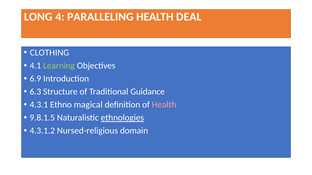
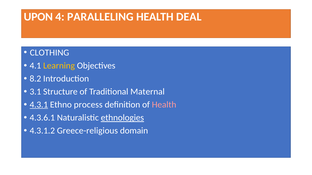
LONG: LONG -> UPON
Learning colour: light green -> yellow
6.9: 6.9 -> 8.2
6.3: 6.3 -> 3.1
Guidance: Guidance -> Maternal
4.3.1 underline: none -> present
magical: magical -> process
9.8.1.5: 9.8.1.5 -> 4.3.6.1
Nursed-religious: Nursed-religious -> Greece-religious
